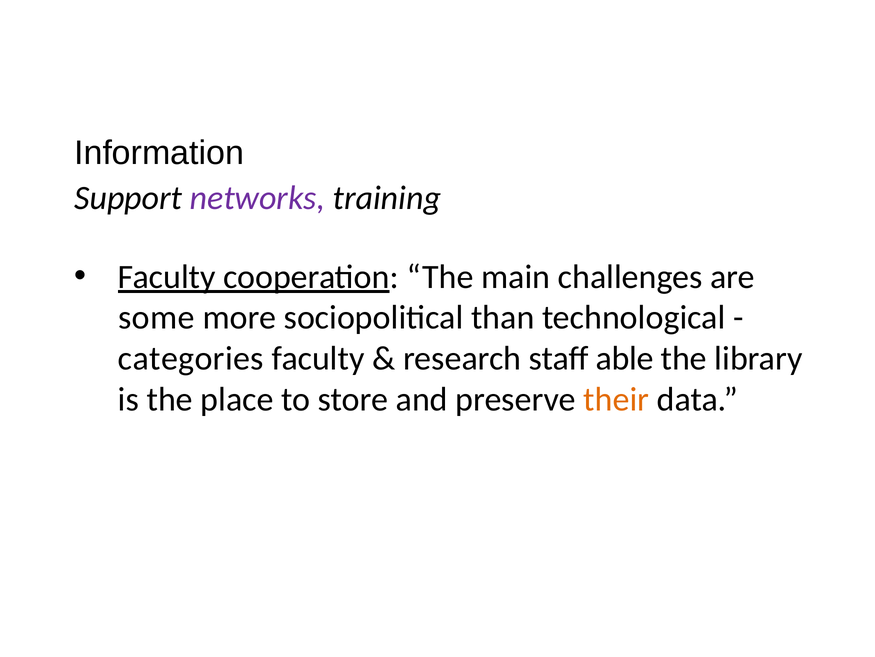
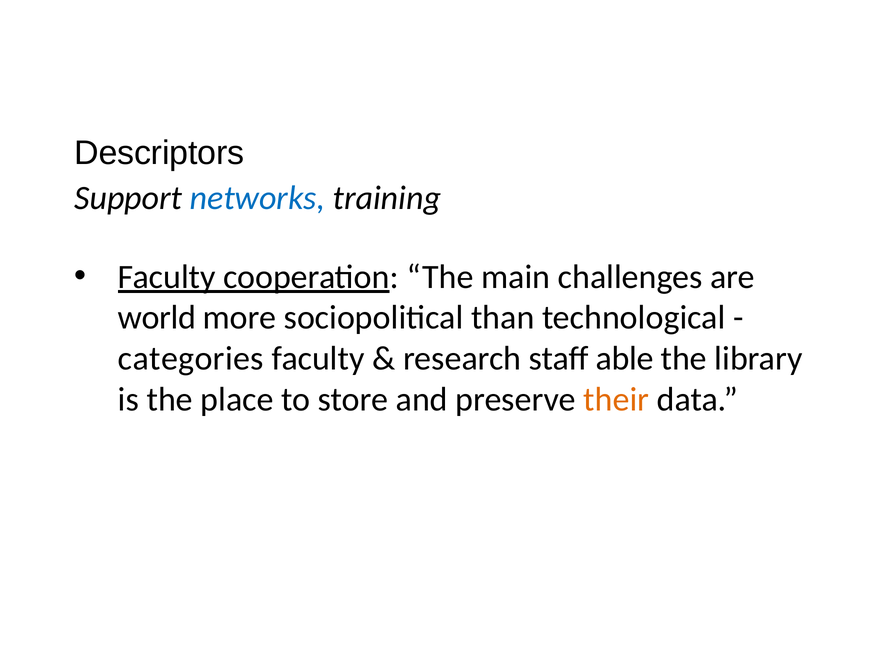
Information: Information -> Descriptors
networks colour: purple -> blue
some: some -> world
